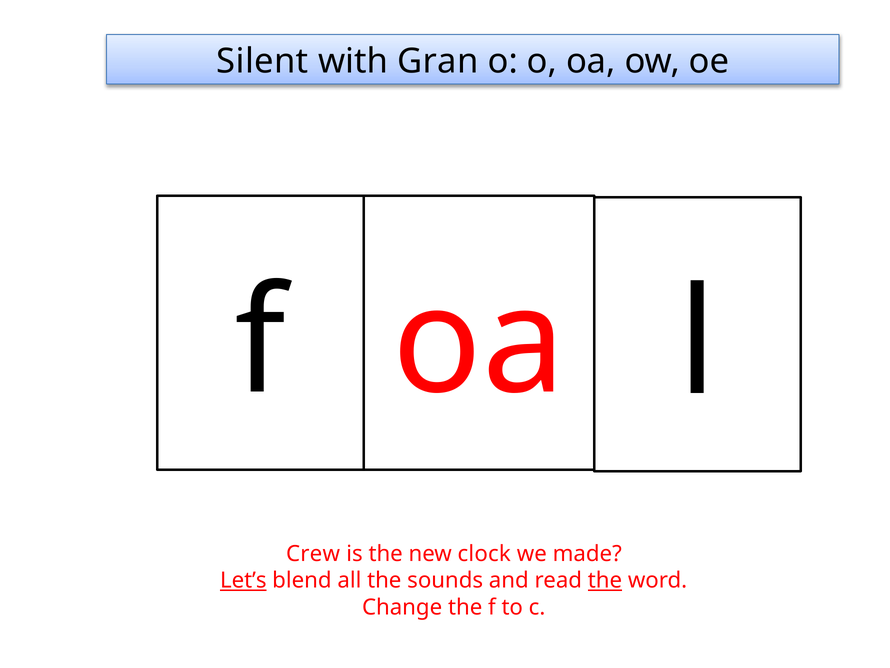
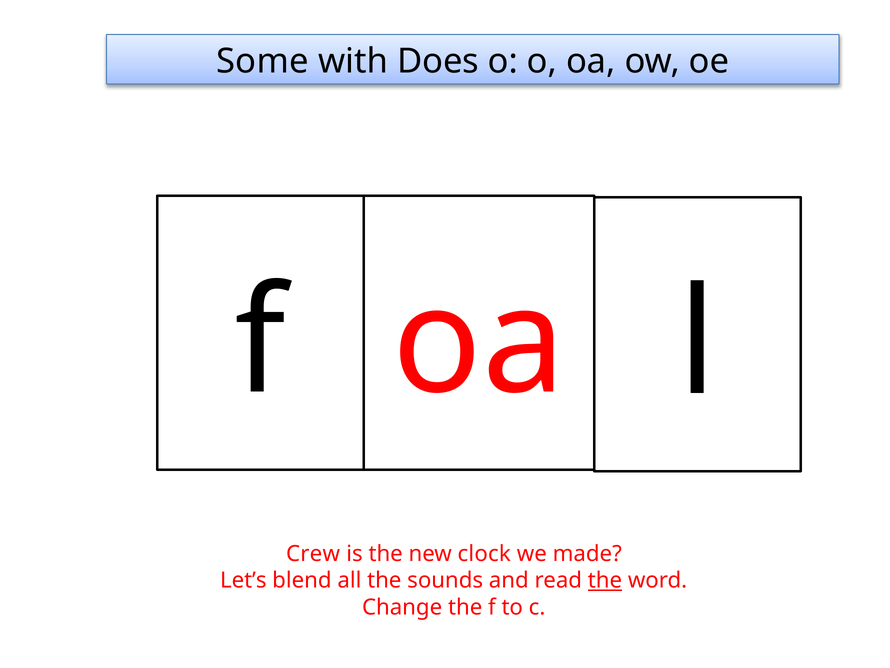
Silent: Silent -> Some
Gran: Gran -> Does
Let’s underline: present -> none
